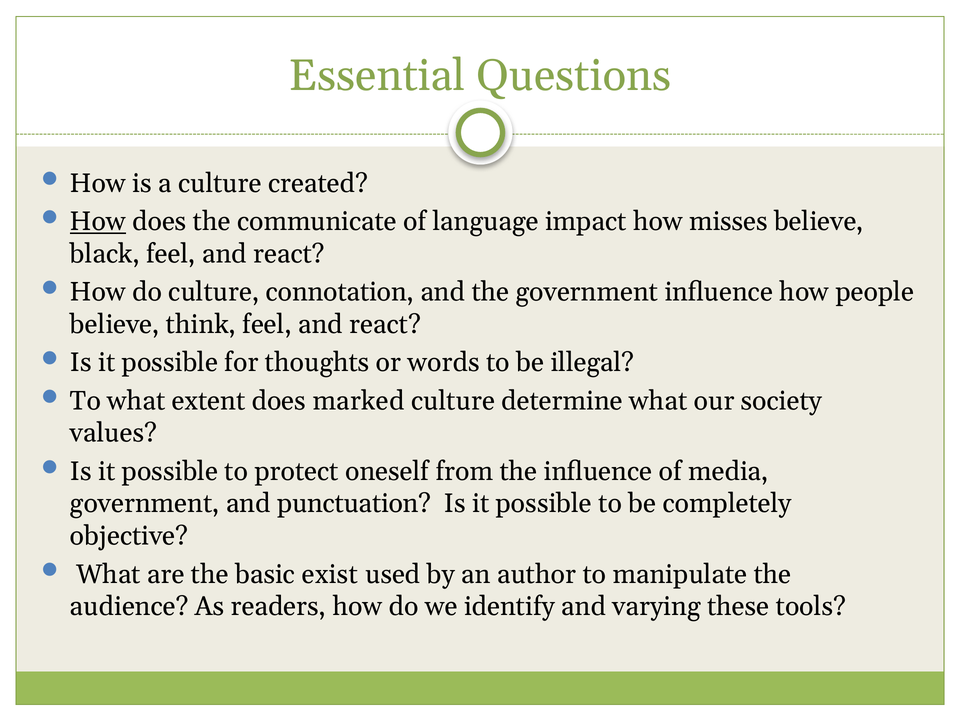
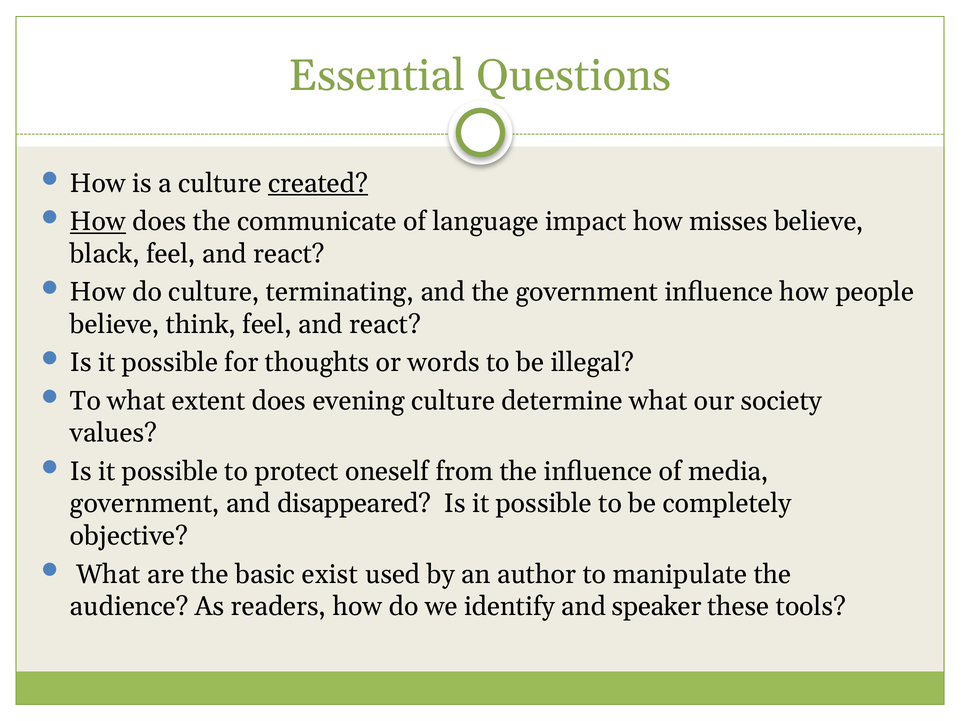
created underline: none -> present
connotation: connotation -> terminating
marked: marked -> evening
punctuation: punctuation -> disappeared
varying: varying -> speaker
